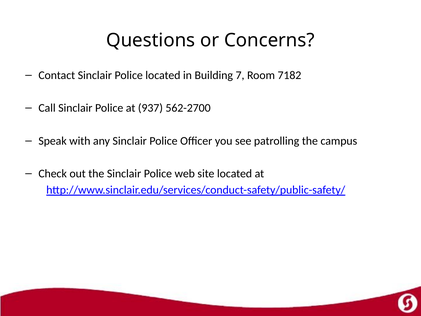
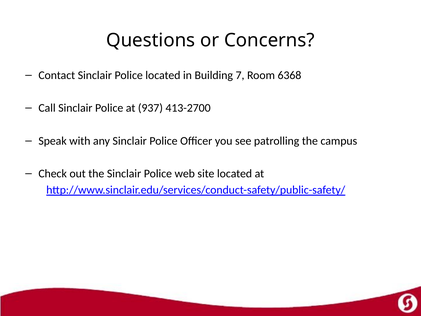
7182: 7182 -> 6368
562-2700: 562-2700 -> 413-2700
